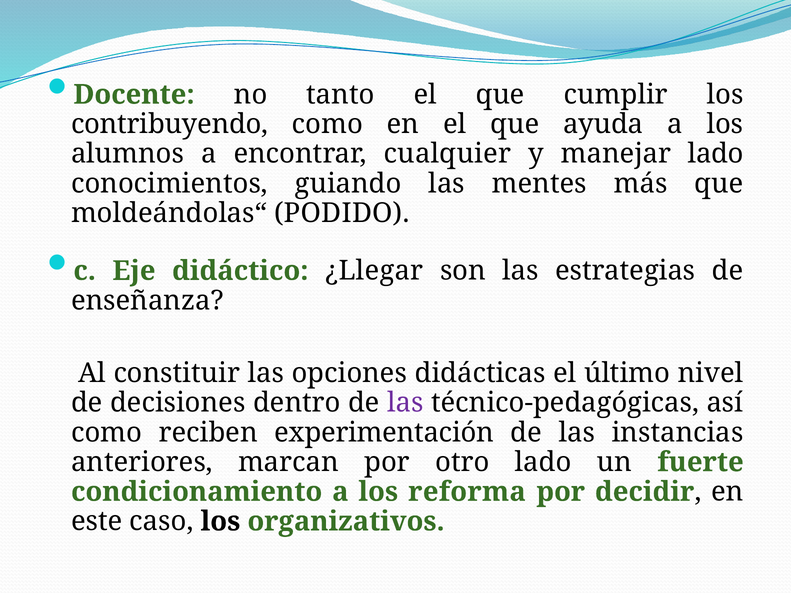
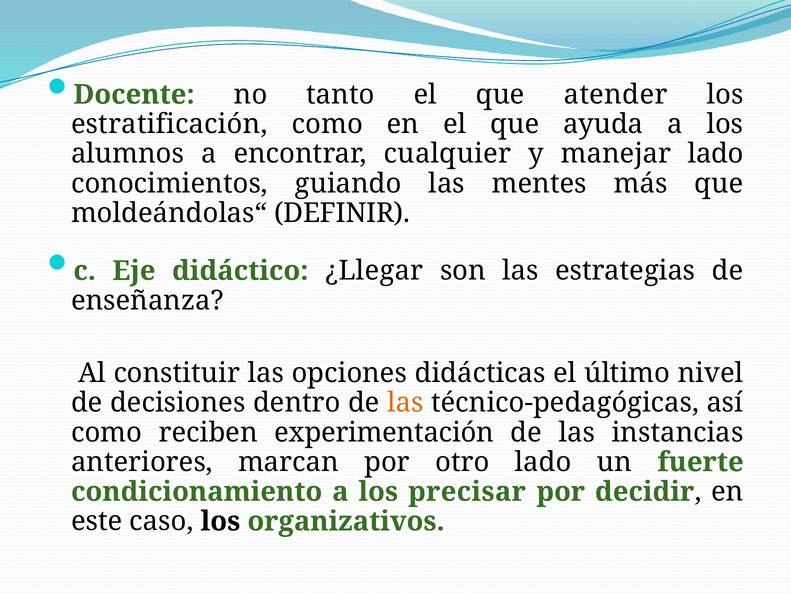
cumplir: cumplir -> atender
contribuyendo: contribuyendo -> estratificación
PODIDO: PODIDO -> DEFINIR
las at (405, 403) colour: purple -> orange
reforma: reforma -> precisar
